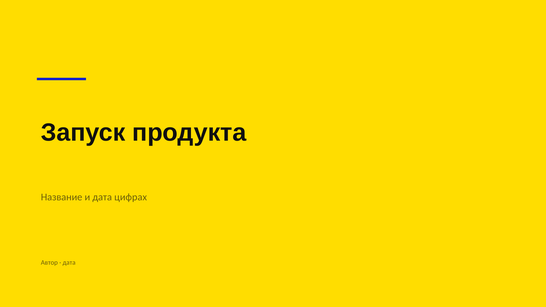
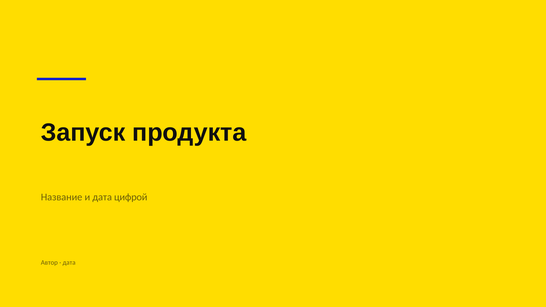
цифрах: цифрах -> цифрой
